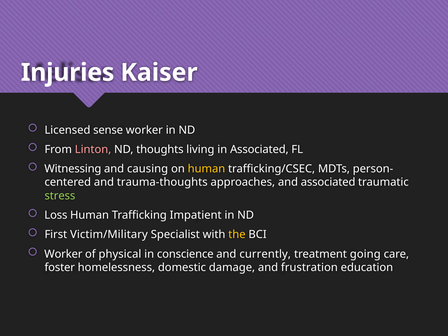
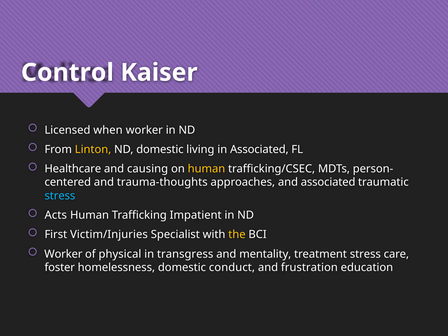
Injuries: Injuries -> Control
sense: sense -> when
Linton colour: pink -> yellow
ND thoughts: thoughts -> domestic
Witnessing: Witnessing -> Healthcare
stress at (60, 196) colour: light green -> light blue
Loss: Loss -> Acts
Victim/Military: Victim/Military -> Victim/Injuries
conscience: conscience -> transgress
currently: currently -> mentality
treatment going: going -> stress
damage: damage -> conduct
